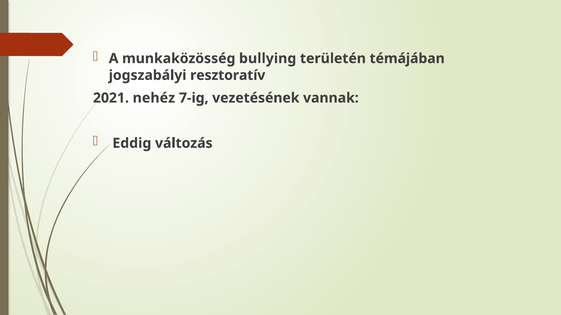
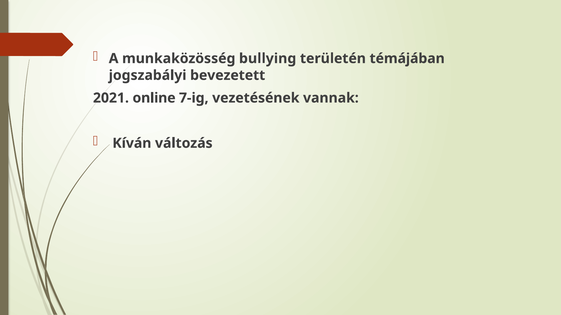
resztoratív: resztoratív -> bevezetett
nehéz: nehéz -> online
Eddig: Eddig -> Kíván
